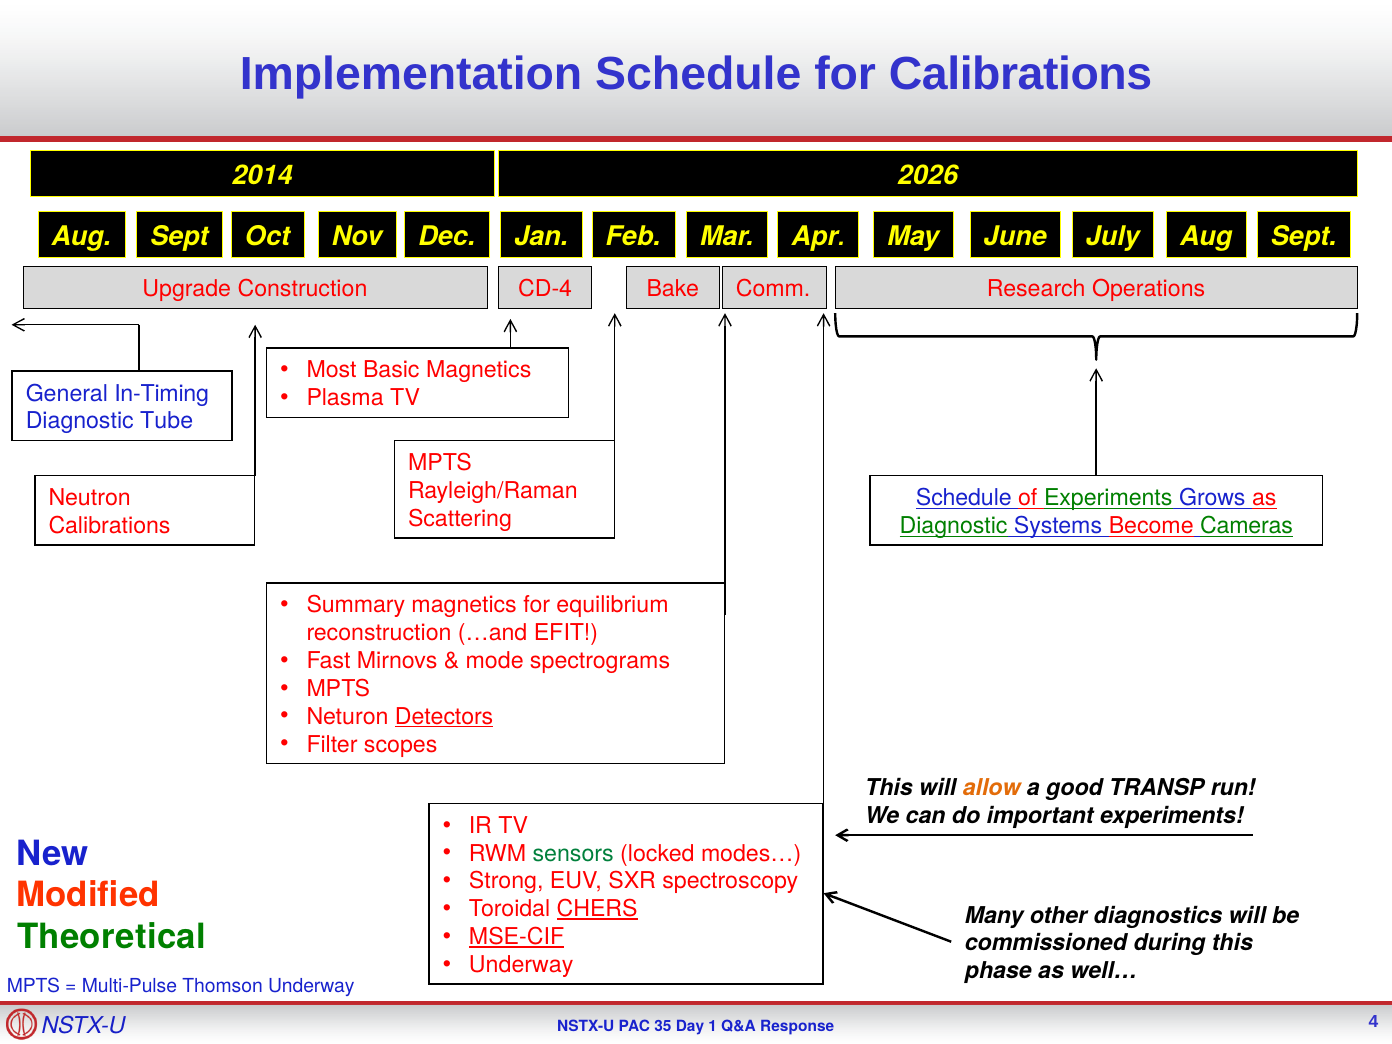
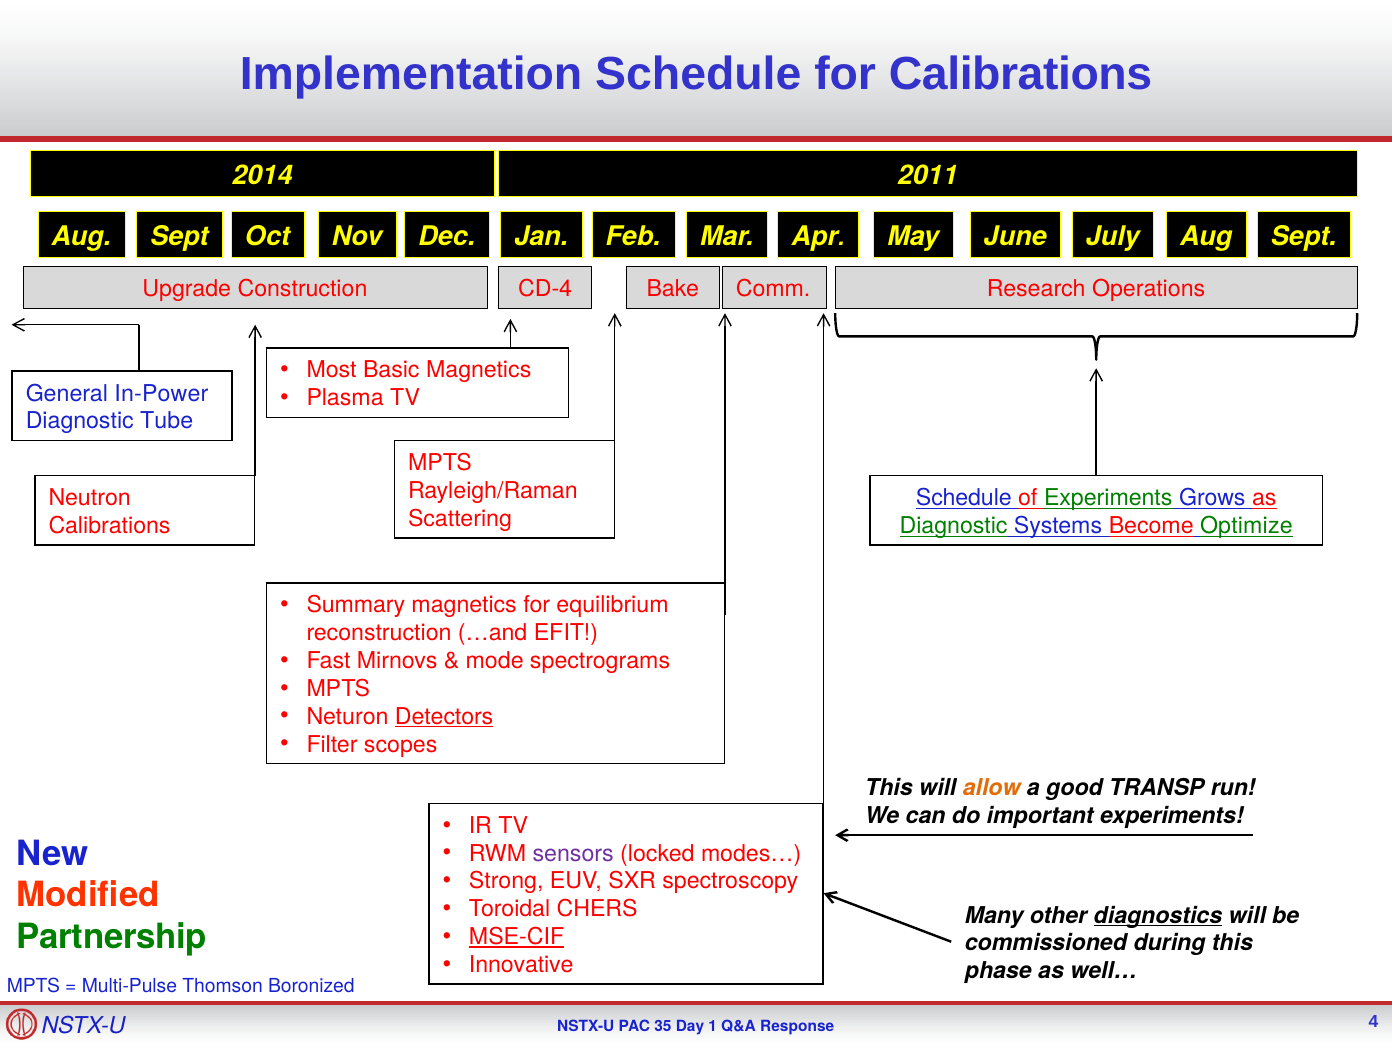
2026: 2026 -> 2011
In-Timing: In-Timing -> In-Power
Cameras: Cameras -> Optimize
sensors colour: green -> purple
CHERS underline: present -> none
diagnostics underline: none -> present
Theoretical: Theoretical -> Partnership
Underway at (521, 965): Underway -> Innovative
Thomson Underway: Underway -> Boronized
